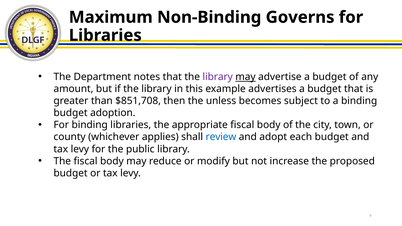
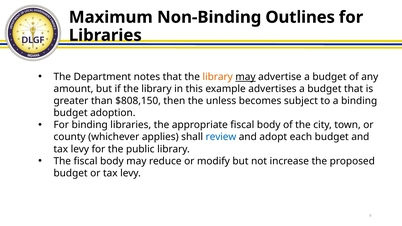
Governs: Governs -> Outlines
library at (218, 77) colour: purple -> orange
$851,708: $851,708 -> $808,150
